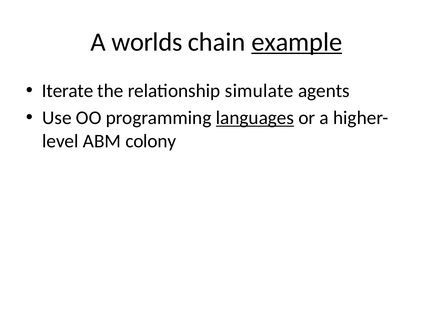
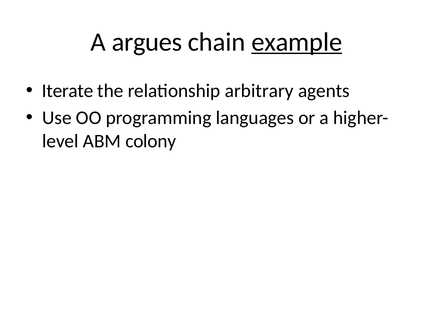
worlds: worlds -> argues
simulate: simulate -> arbitrary
languages underline: present -> none
